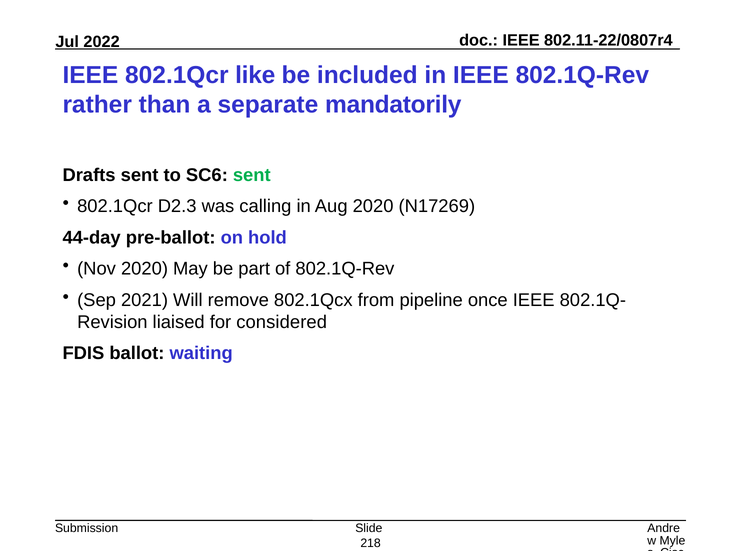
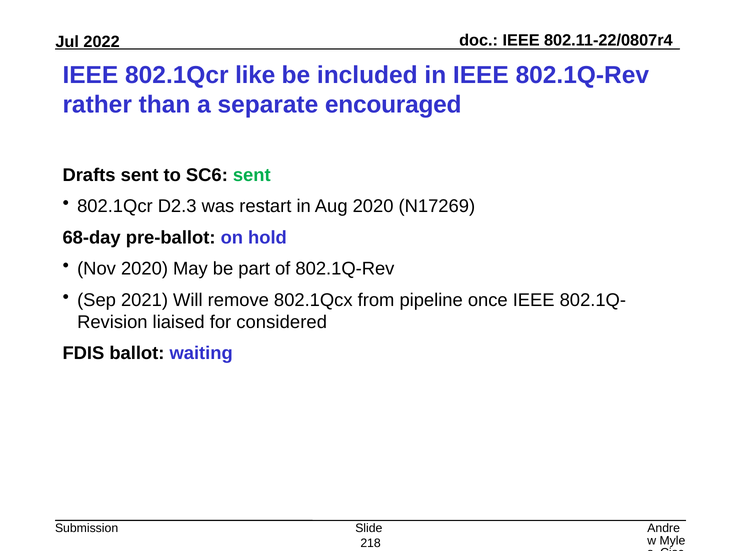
mandatorily: mandatorily -> encouraged
calling: calling -> restart
44-day: 44-day -> 68-day
